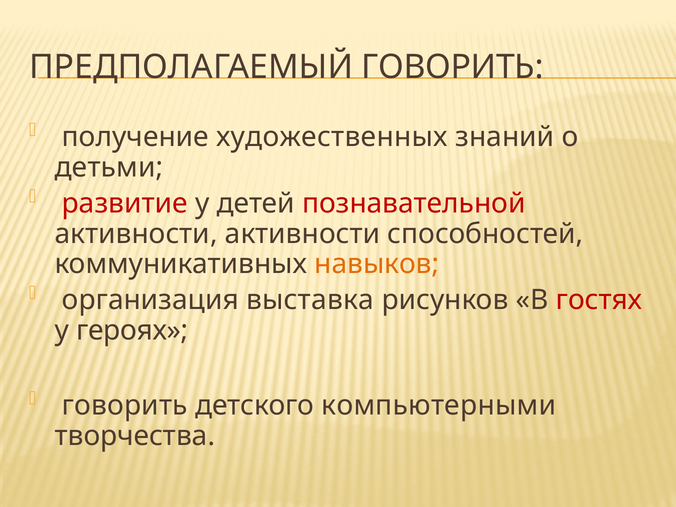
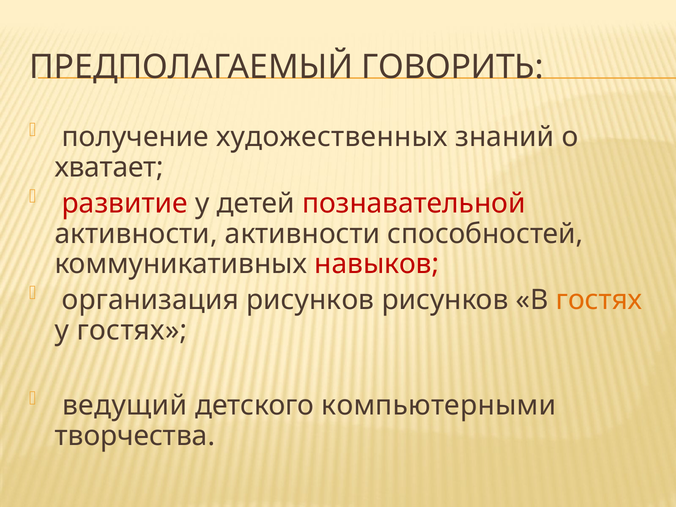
детьми: детьми -> хватает
навыков colour: orange -> red
организация выставка: выставка -> рисунков
гостях at (599, 300) colour: red -> orange
у героях: героях -> гостях
говорить at (125, 405): говорить -> ведущий
